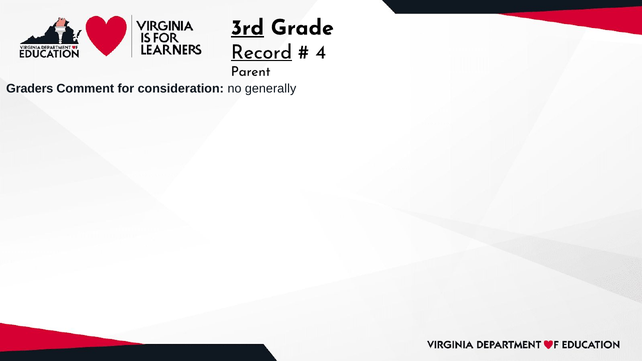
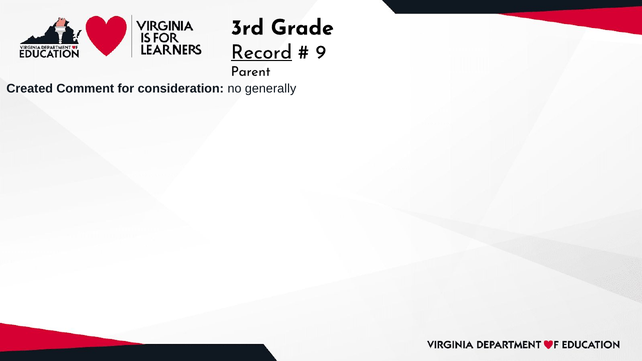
3rd underline: present -> none
4: 4 -> 9
Graders: Graders -> Created
